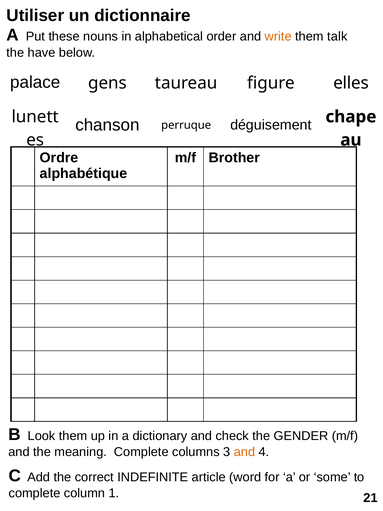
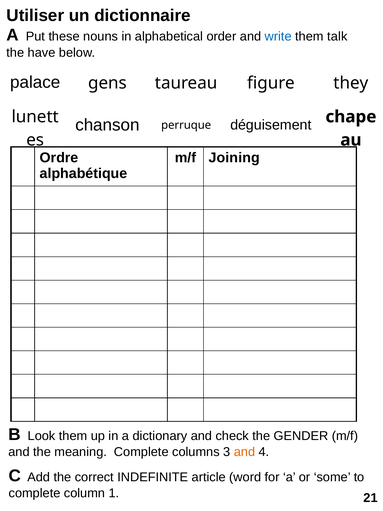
write colour: orange -> blue
elles: elles -> they
Brother: Brother -> Joining
